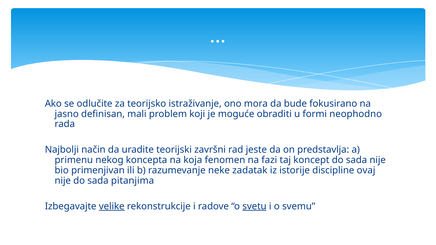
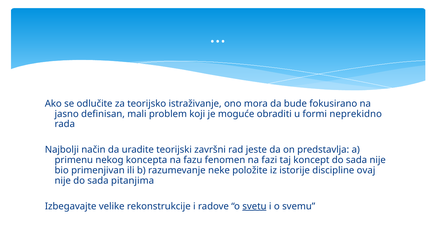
neophodno: neophodno -> neprekidno
koja: koja -> fazu
zadatak: zadatak -> položite
velike underline: present -> none
